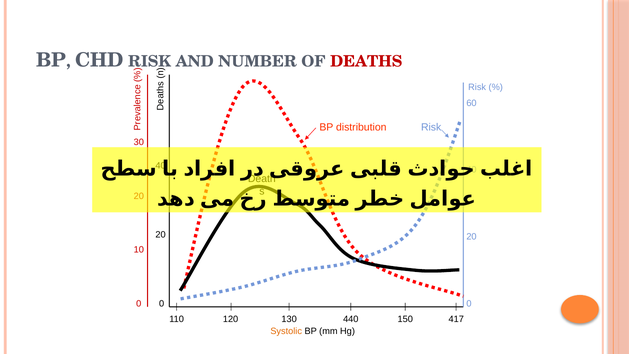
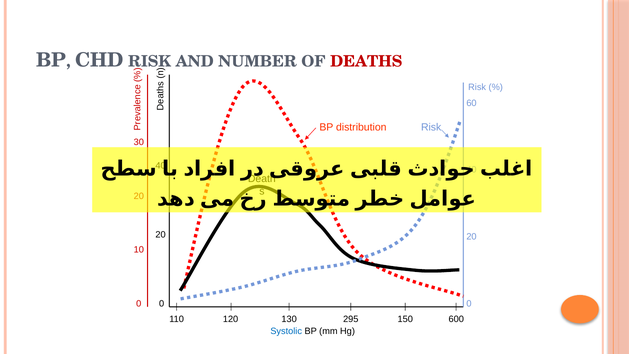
440: 440 -> 295
417: 417 -> 600
Systolic colour: orange -> blue
